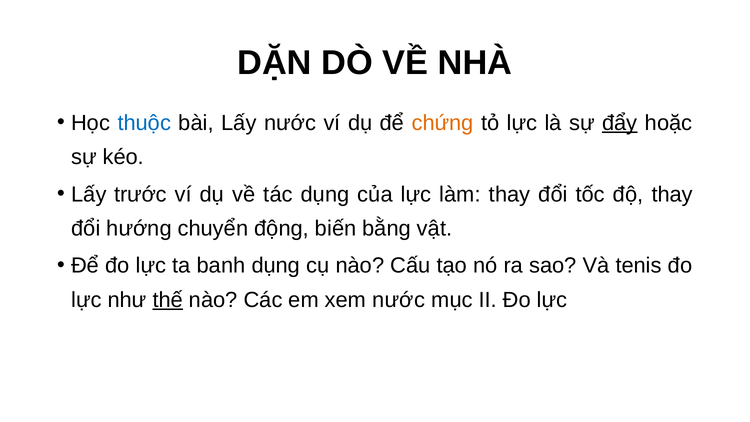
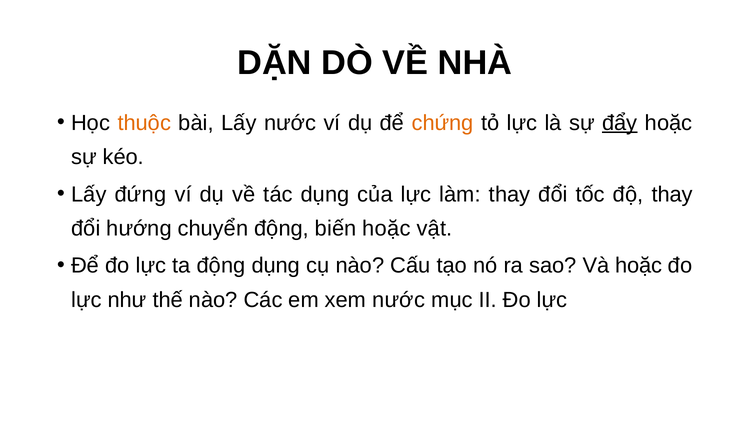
thuộc colour: blue -> orange
trước: trước -> đứng
biến bằng: bằng -> hoặc
ta banh: banh -> động
Và tenis: tenis -> hoặc
thế underline: present -> none
